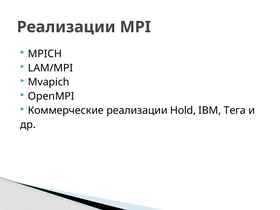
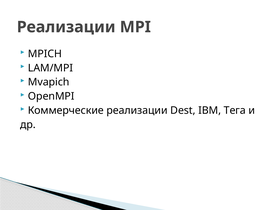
Hold: Hold -> Dest
